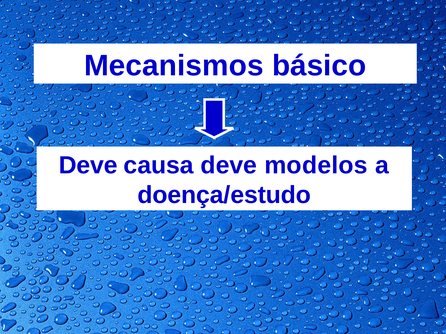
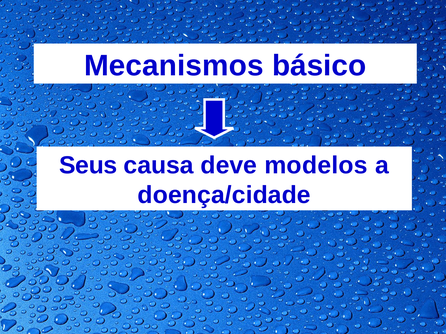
Deve at (88, 166): Deve -> Seus
doença/estudo: doença/estudo -> doença/cidade
